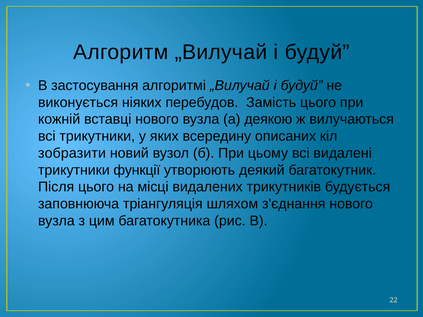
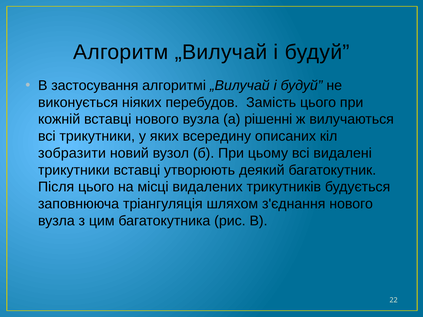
деякою: деякою -> рішенні
трикутники функції: функції -> вставці
